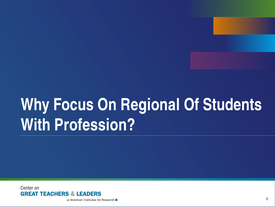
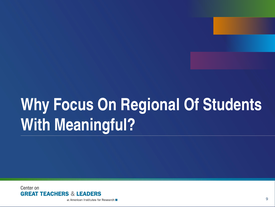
Profession: Profession -> Meaningful
